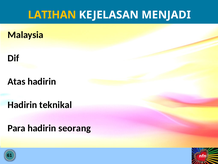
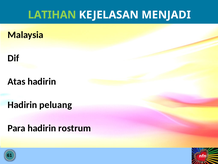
LATIHAN colour: yellow -> light green
teknikal: teknikal -> peluang
seorang: seorang -> rostrum
